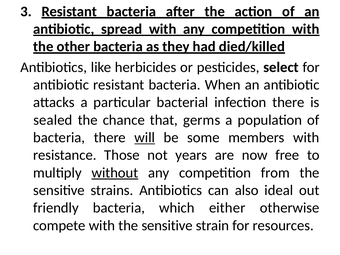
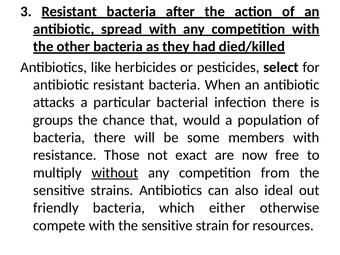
sealed: sealed -> groups
germs: germs -> would
will underline: present -> none
years: years -> exact
